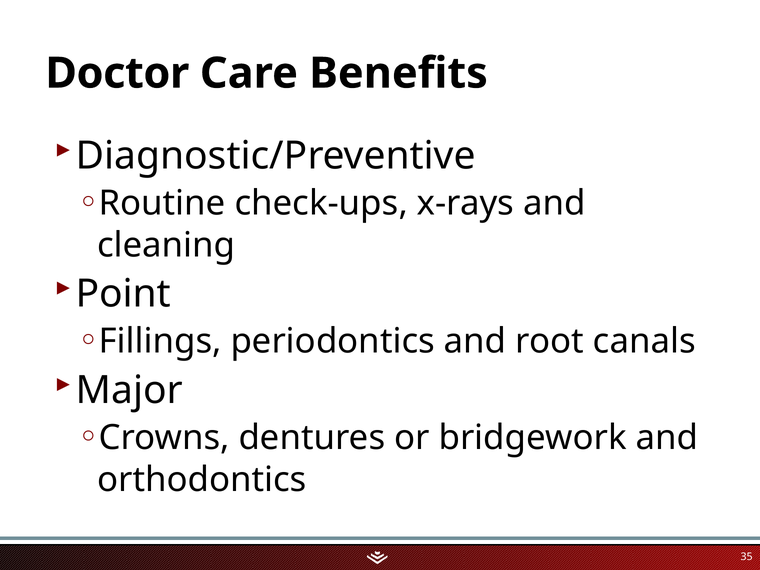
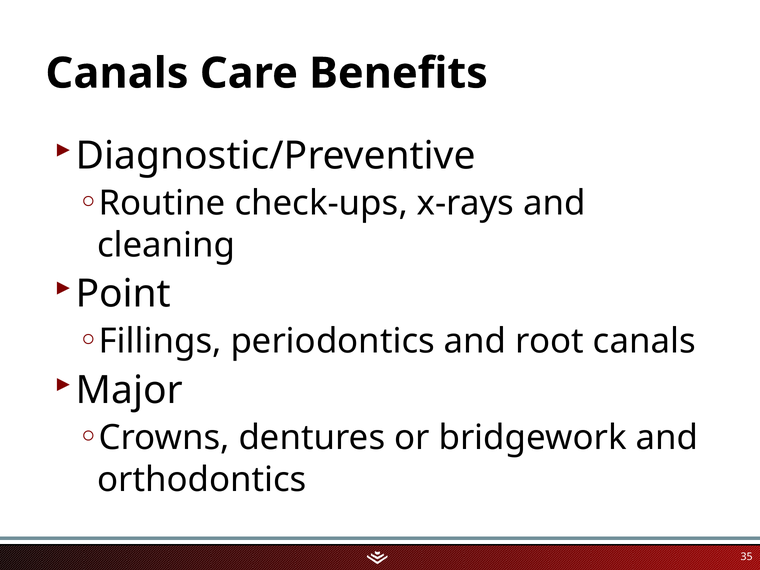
Doctor at (117, 73): Doctor -> Canals
